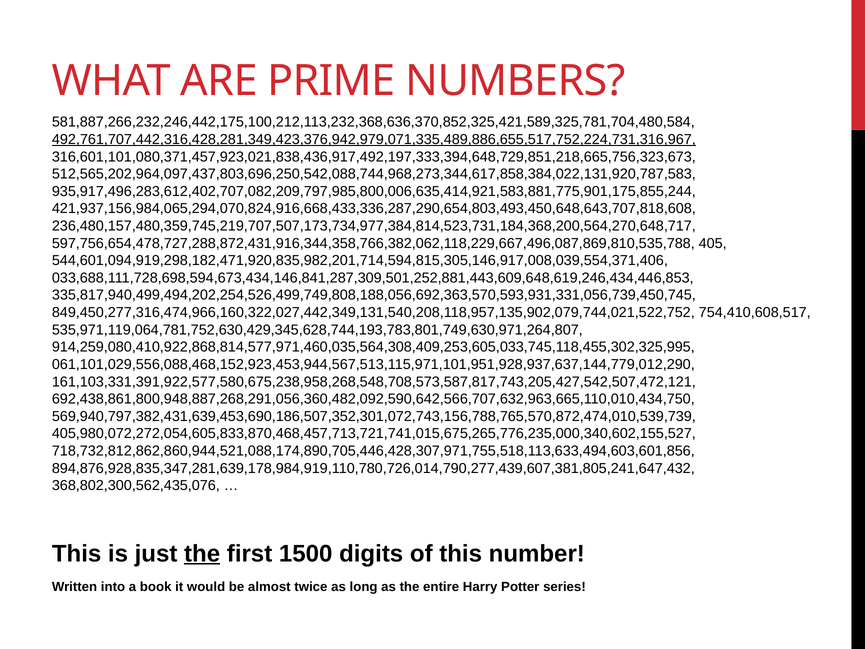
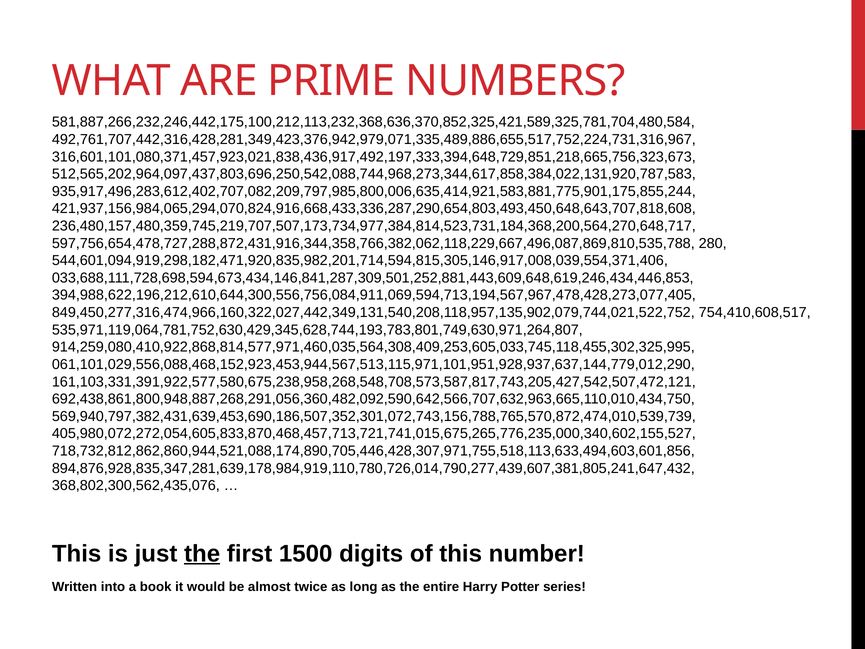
492,761,707,442,316,428,281,349,423,376,942,979,071,335,489,886,655,517,752,224,731,316,967 underline: present -> none
405: 405 -> 280
335,817,940,499,494,202,254,526,499,749,808,188,056,692,363,570,593,931,331,056,739,450,745: 335,817,940,499,494,202,254,526,499,749,808,188,056,692,363,570,593,931,331,056,739,450,745 -> 394,988,622,196,212,610,644,300,556,756,084,911,069,594,713,194,567,967,478,428,273,077,405
